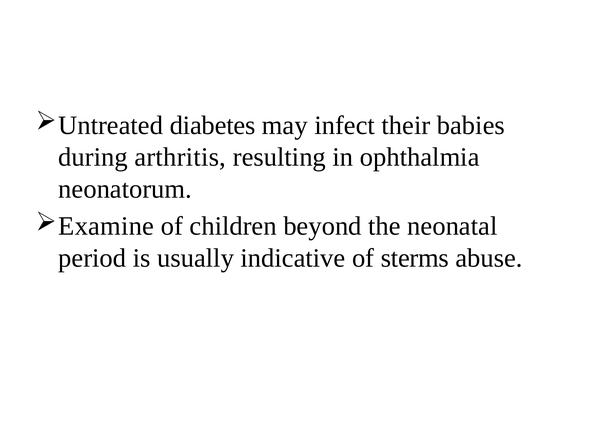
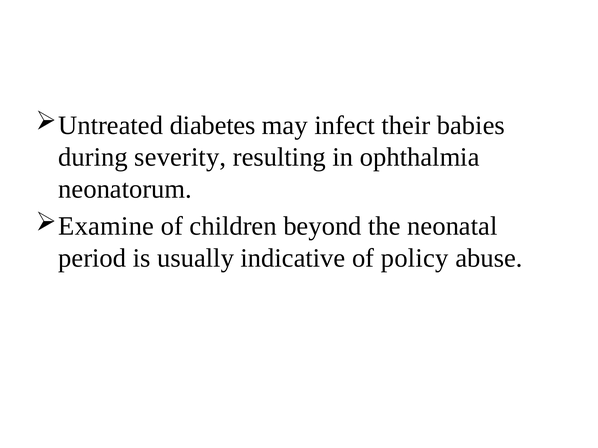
arthritis: arthritis -> severity
sterms: sterms -> policy
